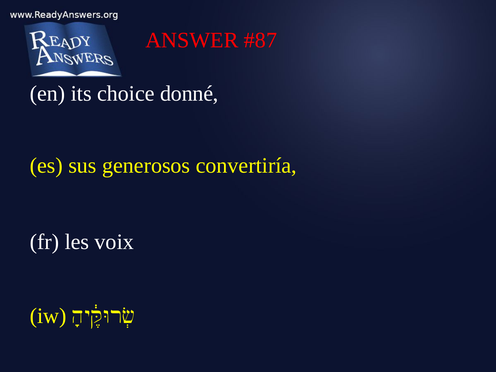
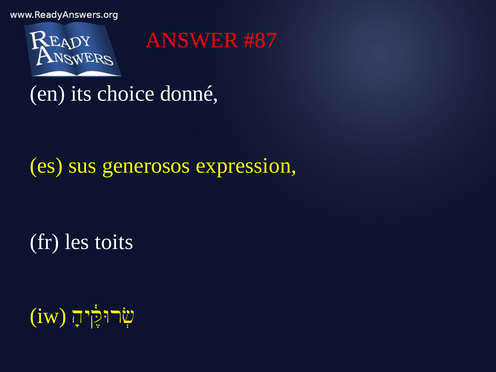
convertiría: convertiría -> expression
voix: voix -> toits
